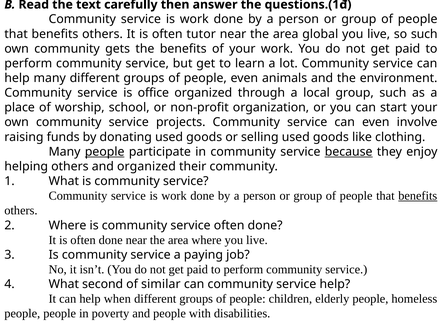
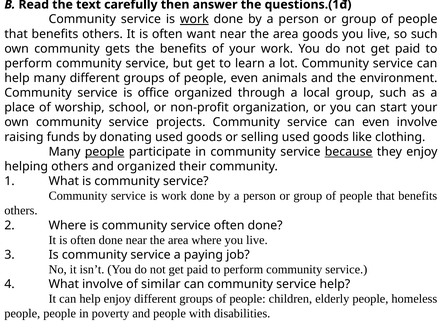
work at (194, 19) underline: none -> present
tutor: tutor -> want
area global: global -> goods
benefits at (418, 196) underline: present -> none
What second: second -> involve
help when: when -> enjoy
